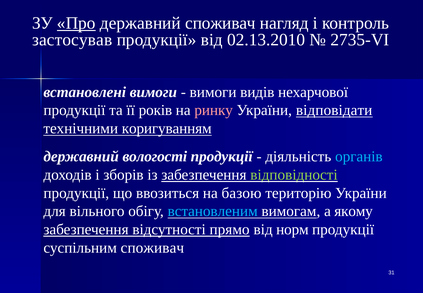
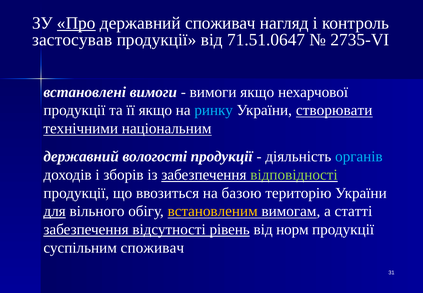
02.13.2010: 02.13.2010 -> 71.51.0647
вимоги видів: видів -> якщо
її років: років -> якщо
ринку colour: pink -> light blue
відповідати: відповідати -> створювати
коригуванням: коригуванням -> національним
для underline: none -> present
встановленим colour: light blue -> yellow
якому: якому -> статті
прямо: прямо -> рівень
